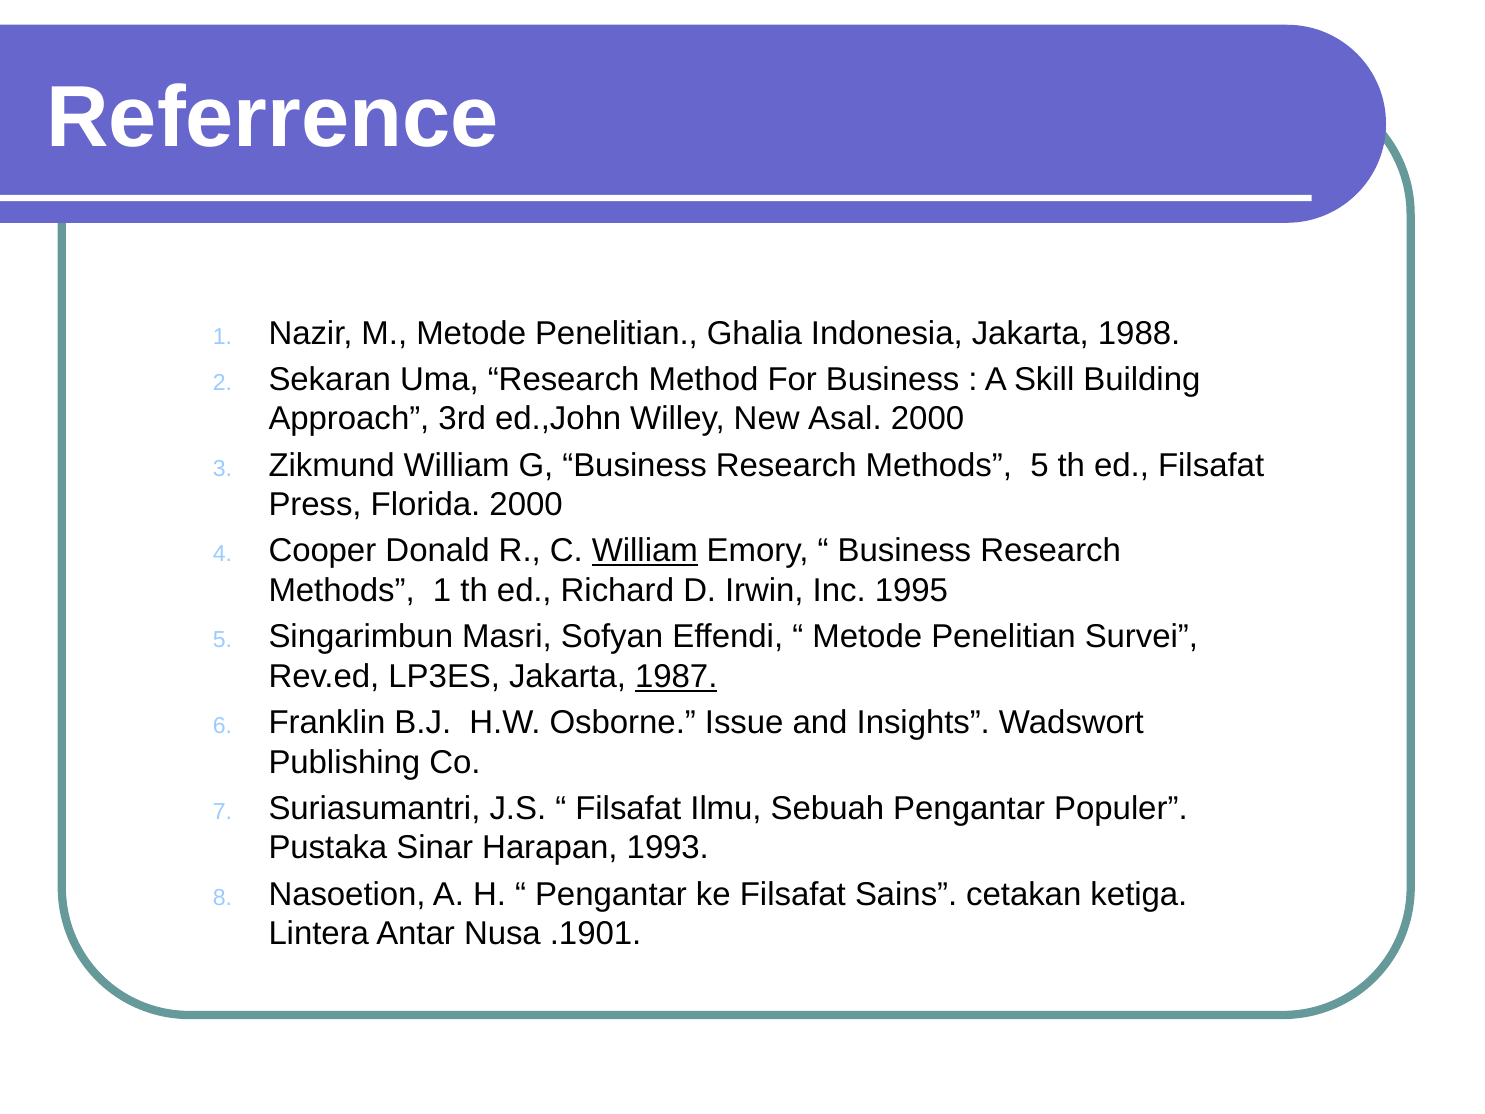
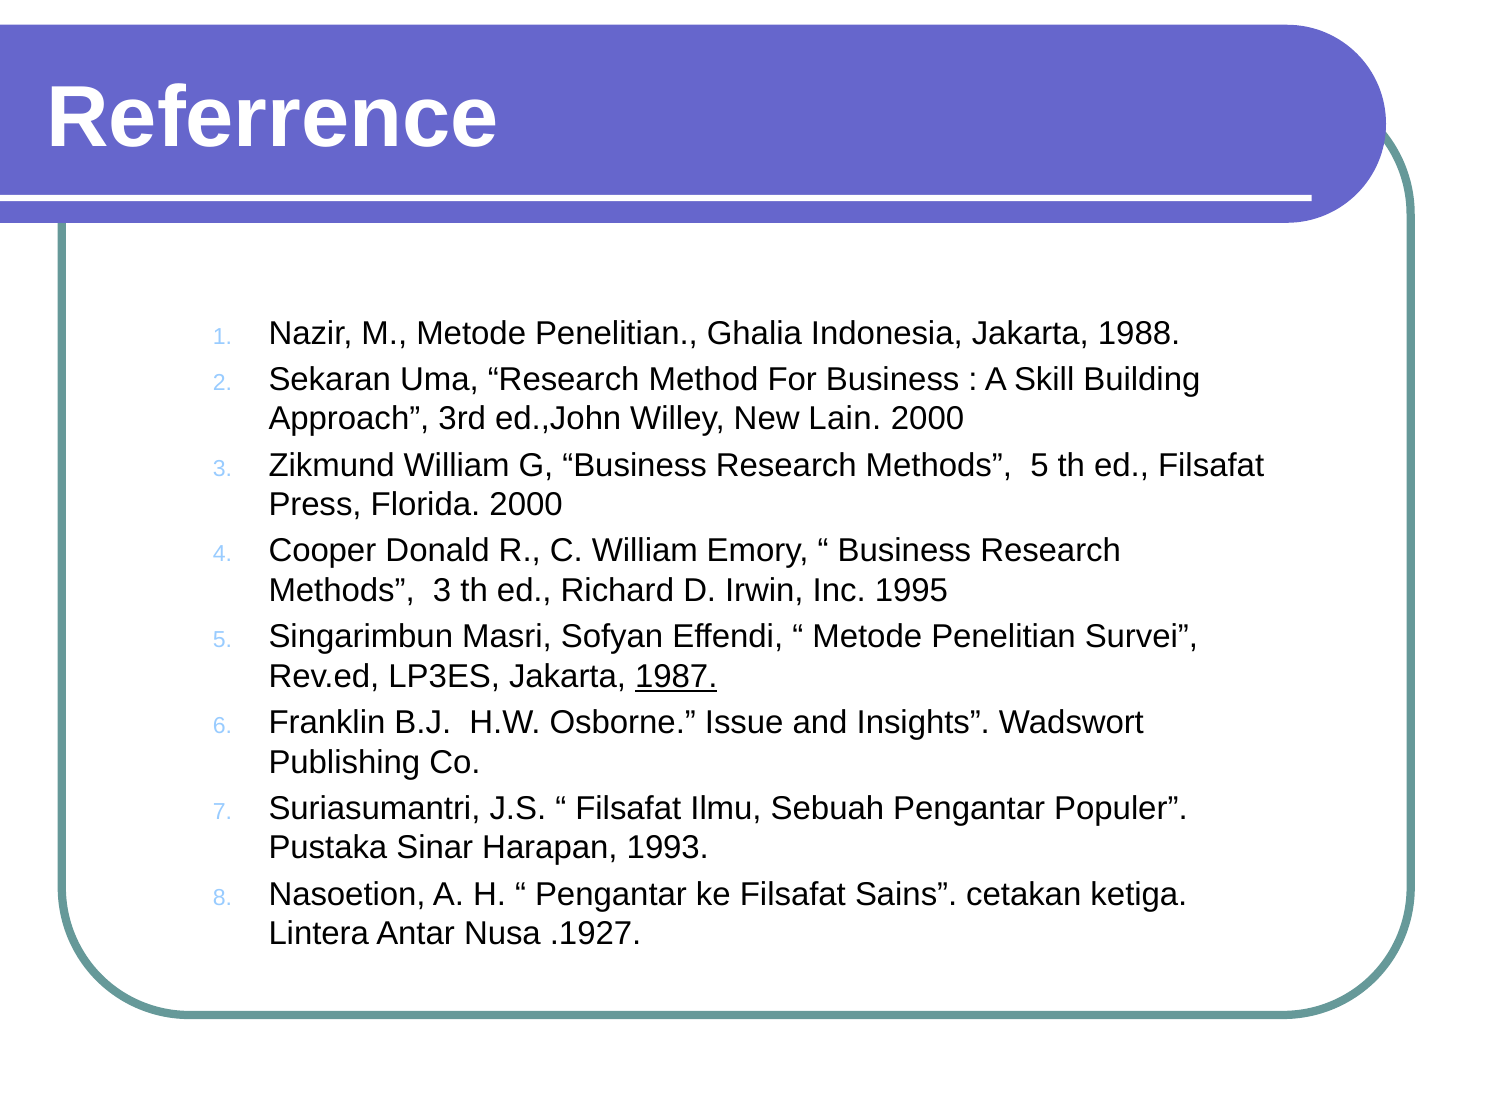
Asal: Asal -> Lain
William at (645, 551) underline: present -> none
Methods 1: 1 -> 3
.1901: .1901 -> .1927
